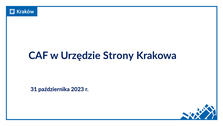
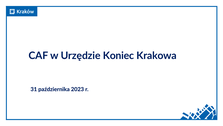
Strony: Strony -> Koniec
